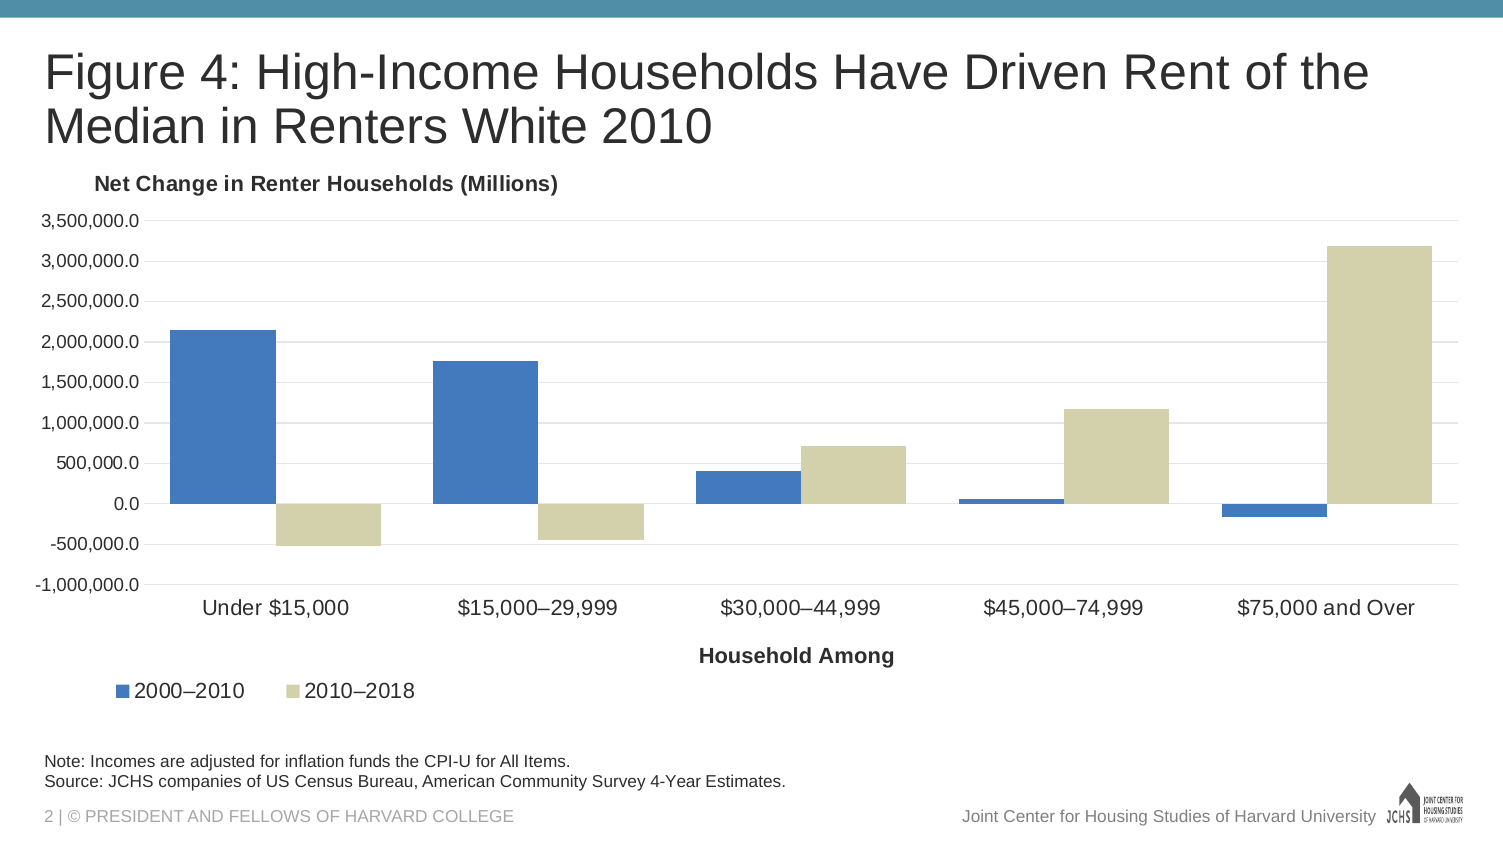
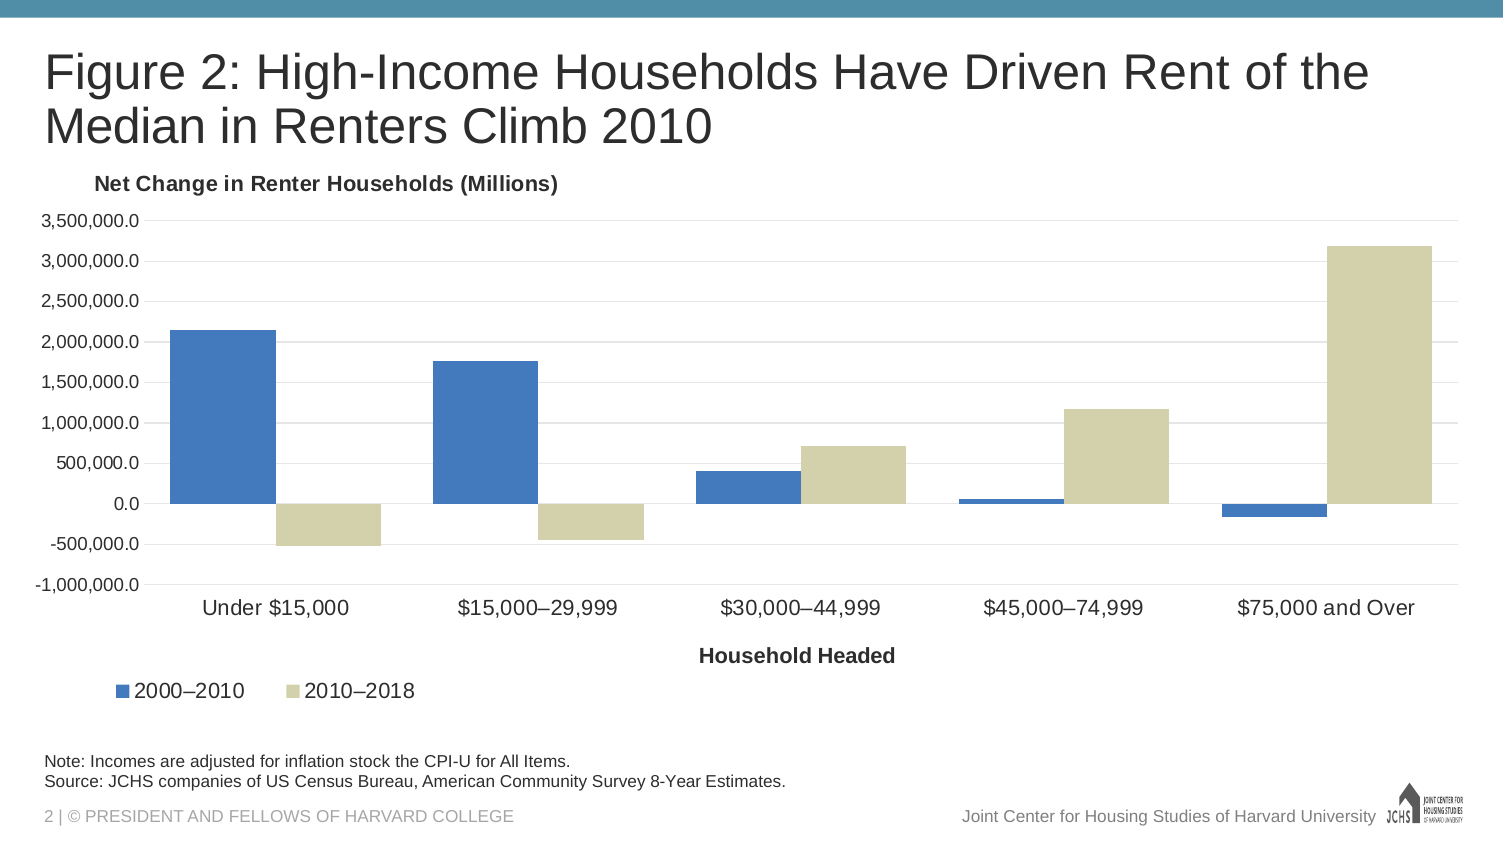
Figure 4: 4 -> 2
White: White -> Climb
Among: Among -> Headed
funds: funds -> stock
4-Year: 4-Year -> 8-Year
